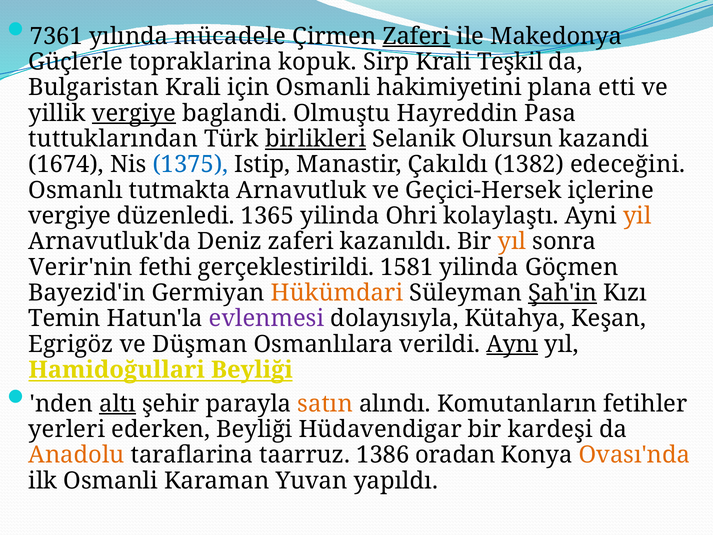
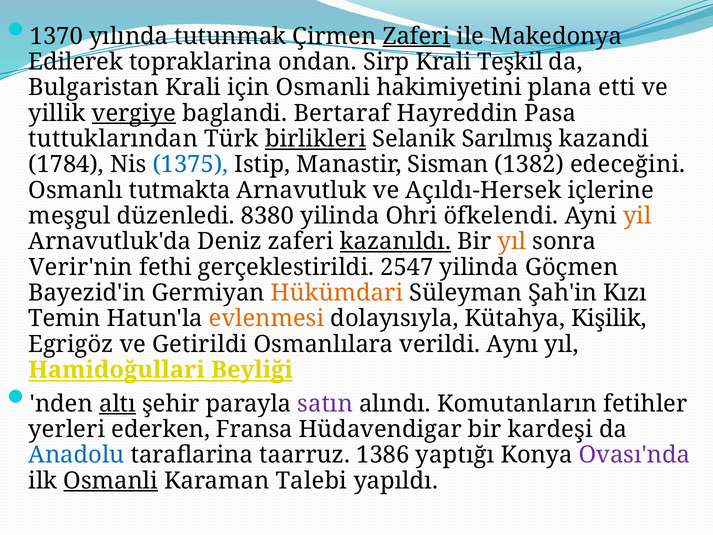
7361: 7361 -> 1370
mücadele: mücadele -> tutunmak
Güçlerle: Güçlerle -> Edilerek
kopuk: kopuk -> ondan
Olmuştu: Olmuştu -> Bertaraf
Olursun: Olursun -> Sarılmış
1674: 1674 -> 1784
Çakıldı: Çakıldı -> Sisman
Geçici-Hersek: Geçici-Hersek -> Açıldı-Hersek
vergiye at (70, 216): vergiye -> meşgul
1365: 1365 -> 8380
kolaylaştı: kolaylaştı -> öfkelendi
kazanıldı underline: none -> present
1581: 1581 -> 2547
Şah'in underline: present -> none
evlenmesi colour: purple -> orange
Keşan: Keşan -> Kişilik
Düşman: Düşman -> Getirildi
Aynı underline: present -> none
satın colour: orange -> purple
ederken Beyliği: Beyliği -> Fransa
Anadolu colour: orange -> blue
oradan: oradan -> yaptığı
Ovası'nda colour: orange -> purple
Osmanli at (111, 480) underline: none -> present
Yuvan: Yuvan -> Talebi
